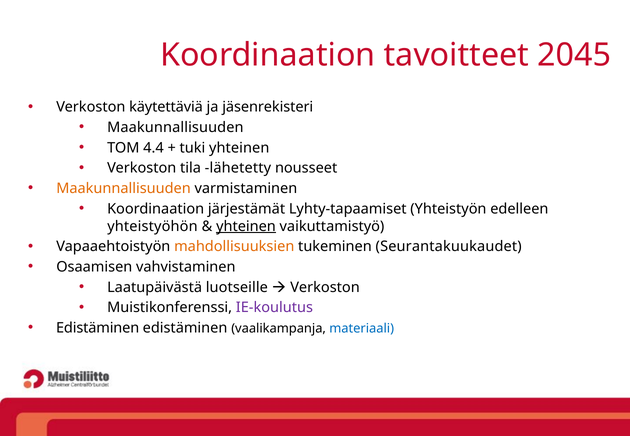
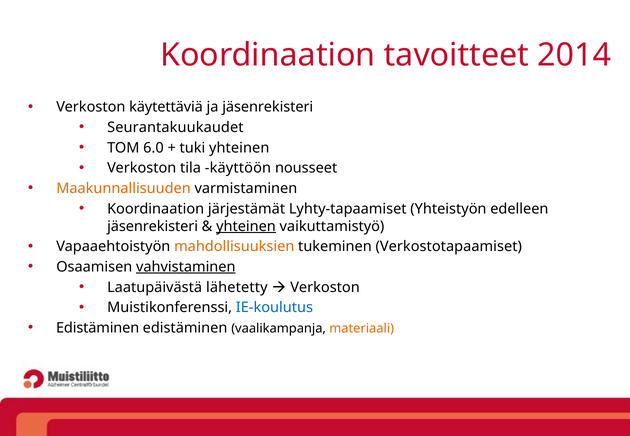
2045: 2045 -> 2014
Maakunnallisuuden at (175, 127): Maakunnallisuuden -> Seurantakuukaudet
4.4: 4.4 -> 6.0
lähetetty: lähetetty -> käyttöön
yhteistyöhön at (152, 226): yhteistyöhön -> jäsenrekisteri
Seurantakuukaudet: Seurantakuukaudet -> Verkostotapaamiset
vahvistaminen underline: none -> present
luotseille: luotseille -> lähetetty
IE-koulutus colour: purple -> blue
materiaali colour: blue -> orange
